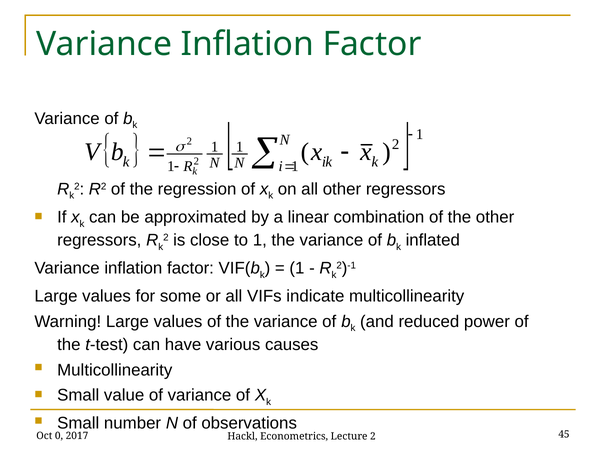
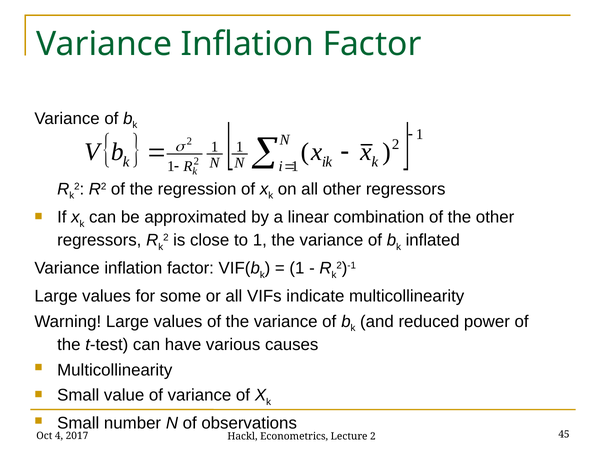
0: 0 -> 4
